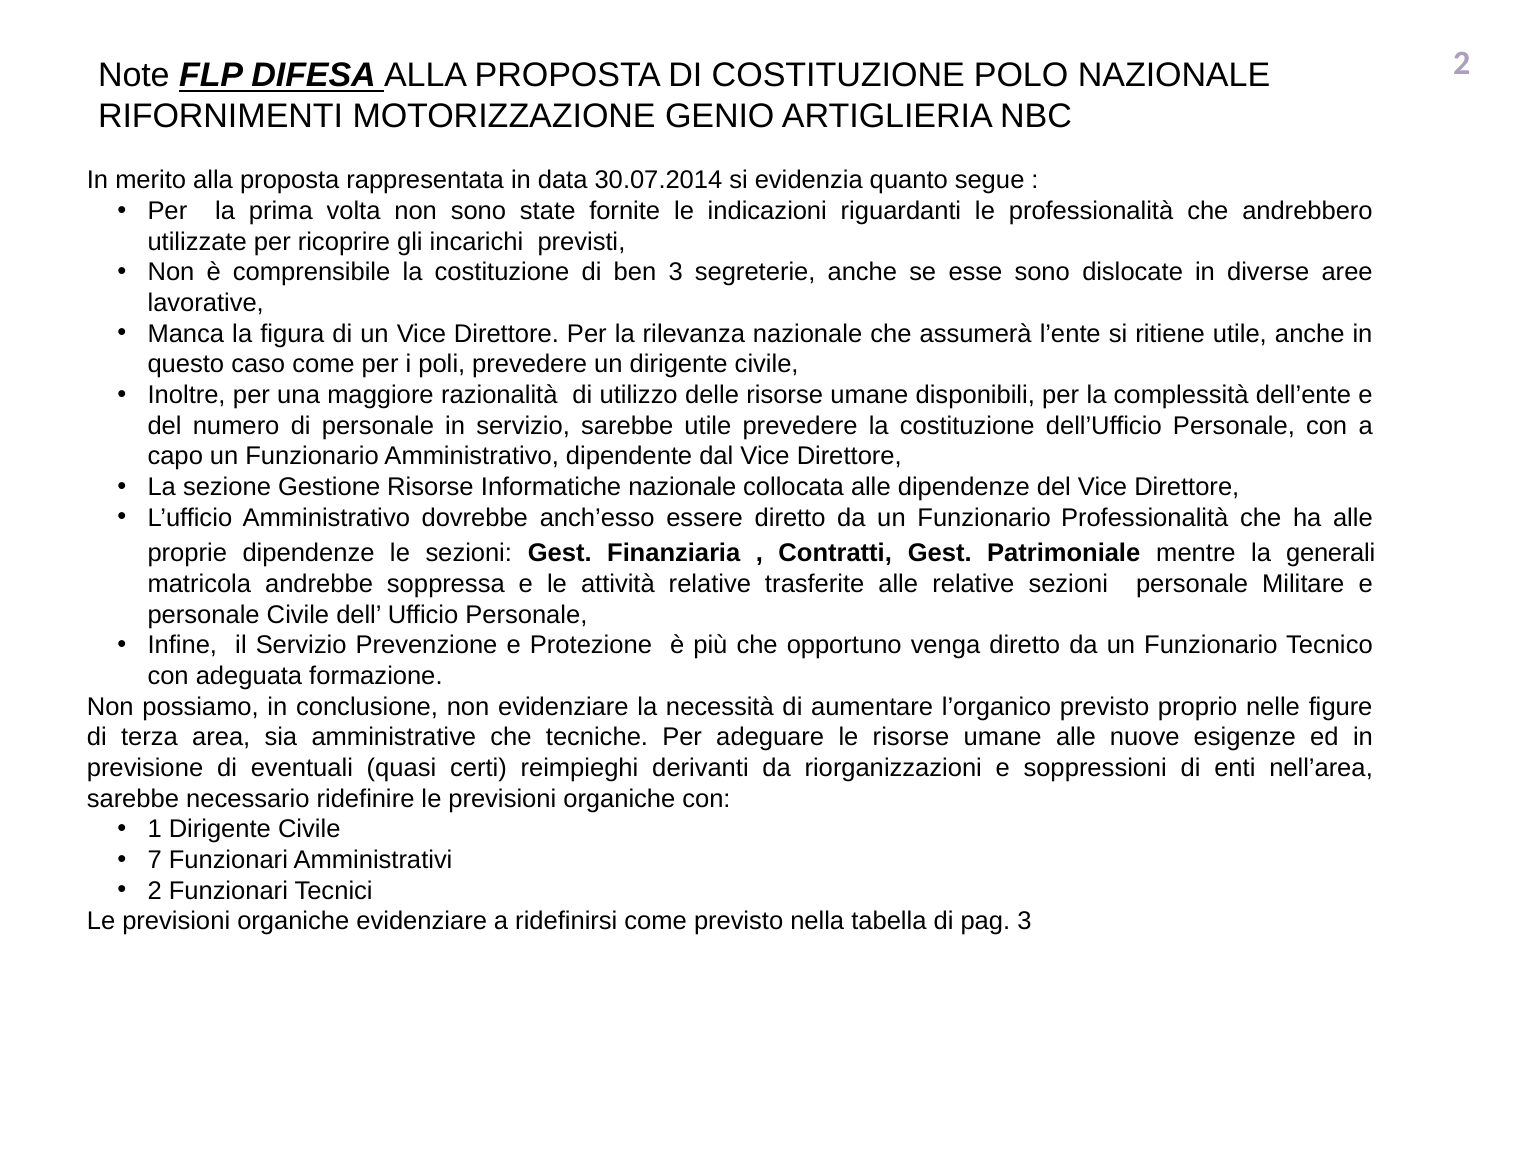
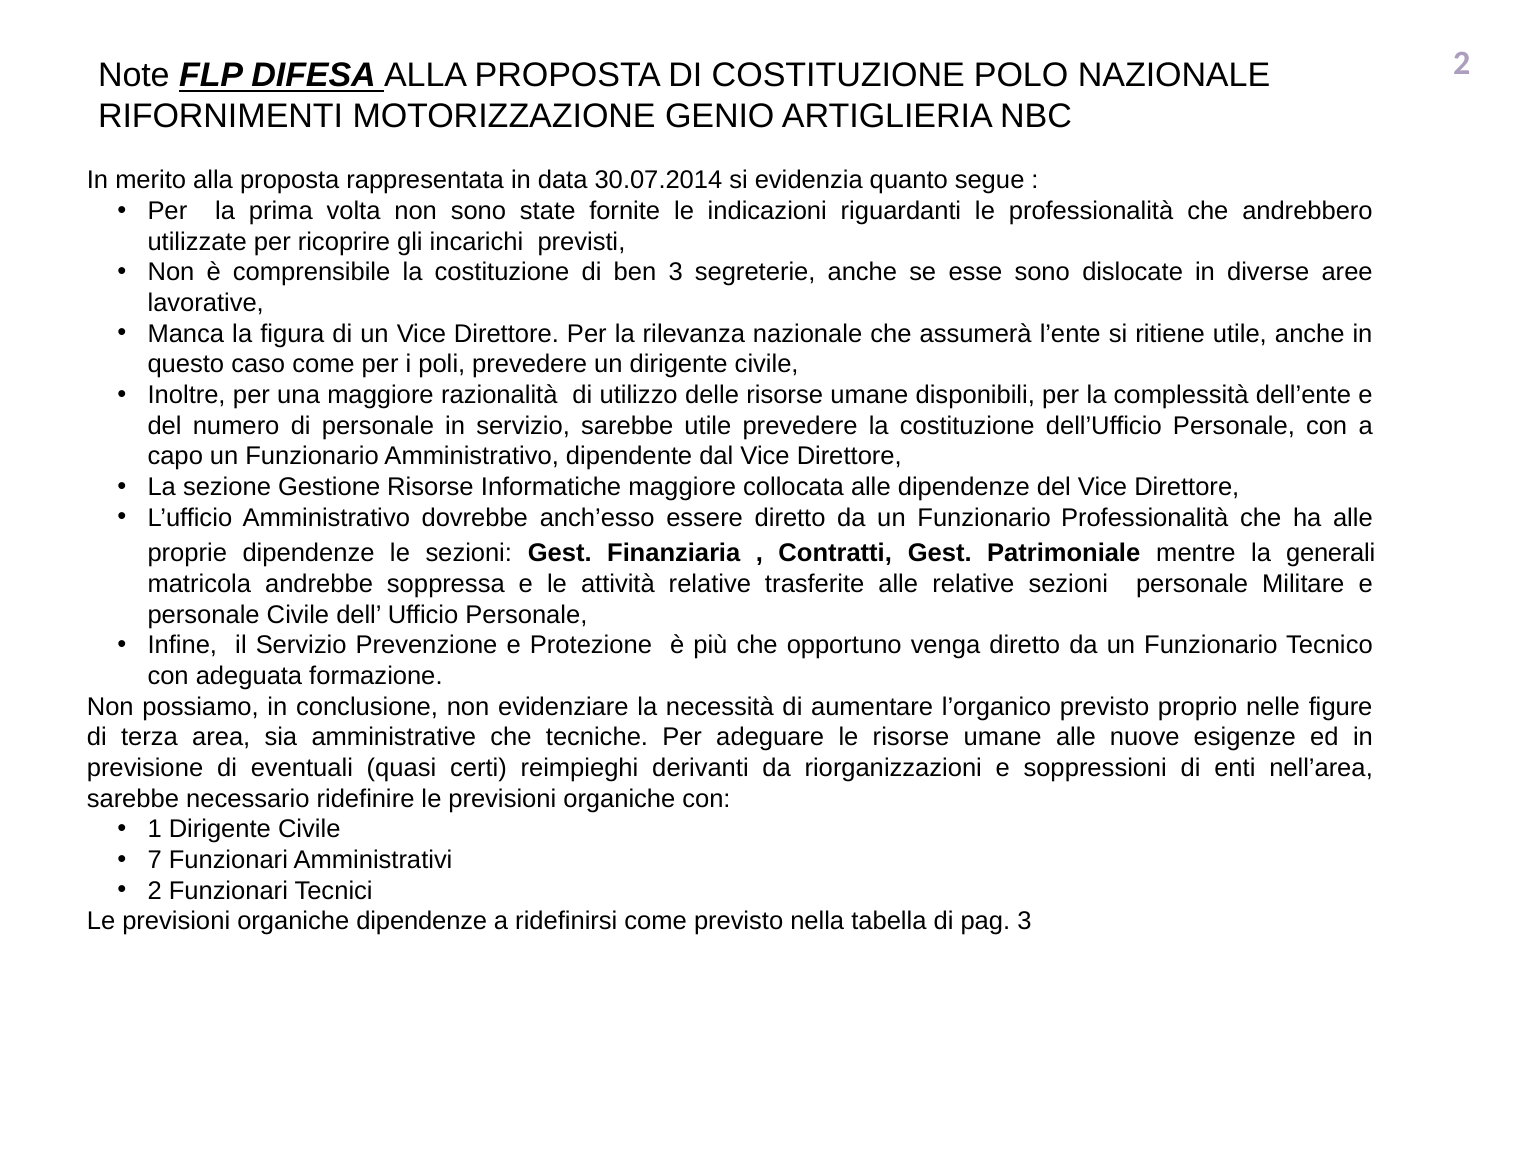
Informatiche nazionale: nazionale -> maggiore
organiche evidenziare: evidenziare -> dipendenze
